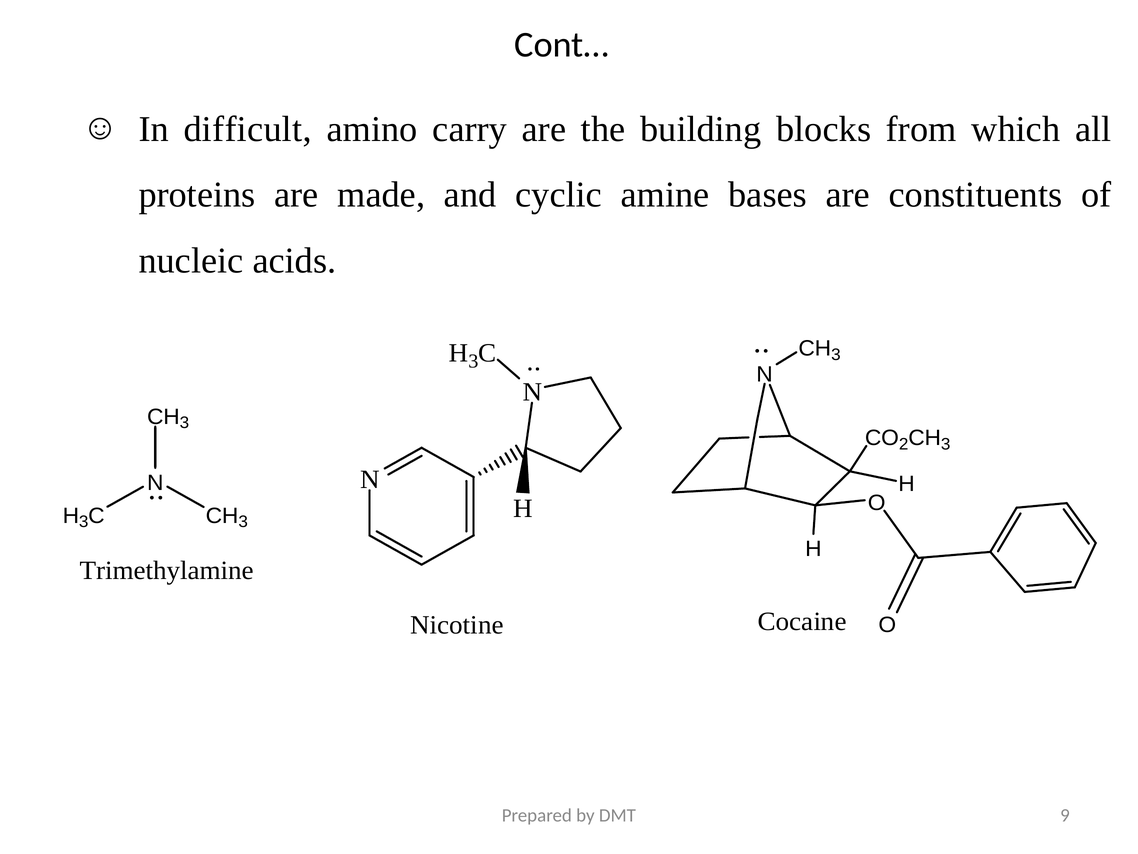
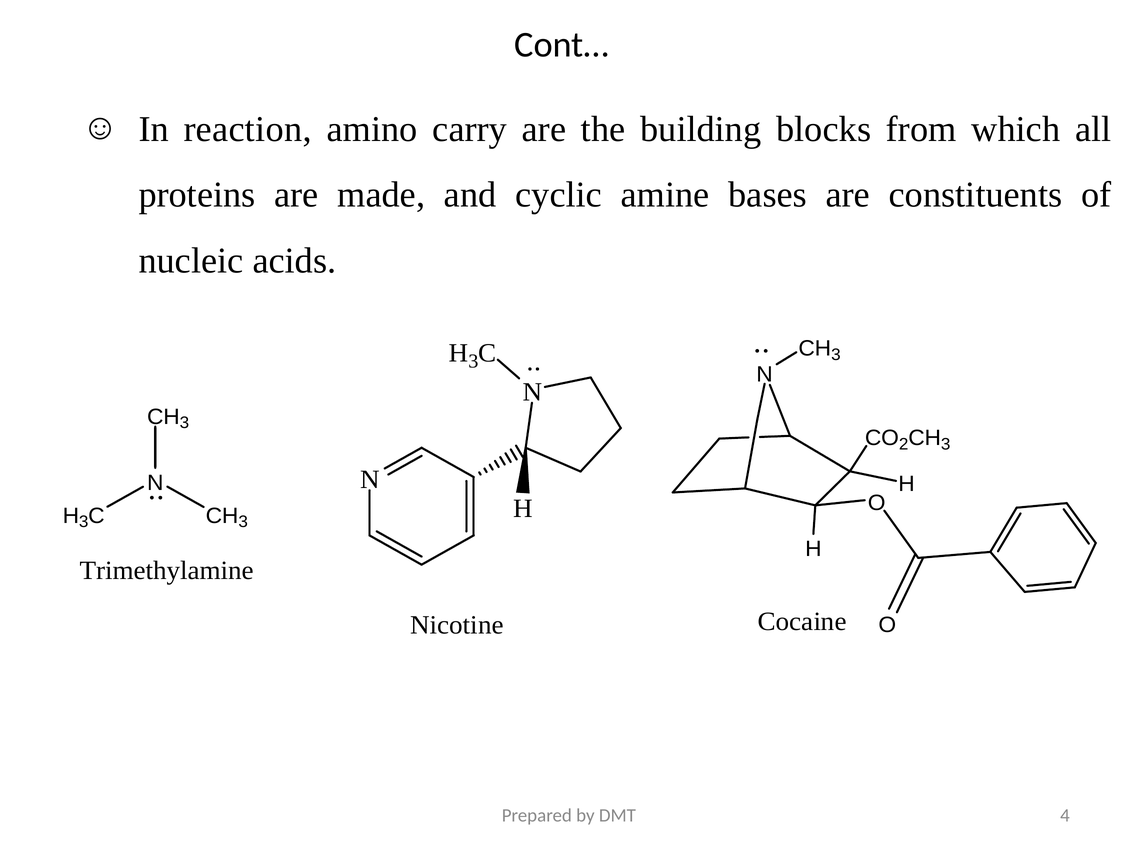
difficult: difficult -> reaction
9: 9 -> 4
